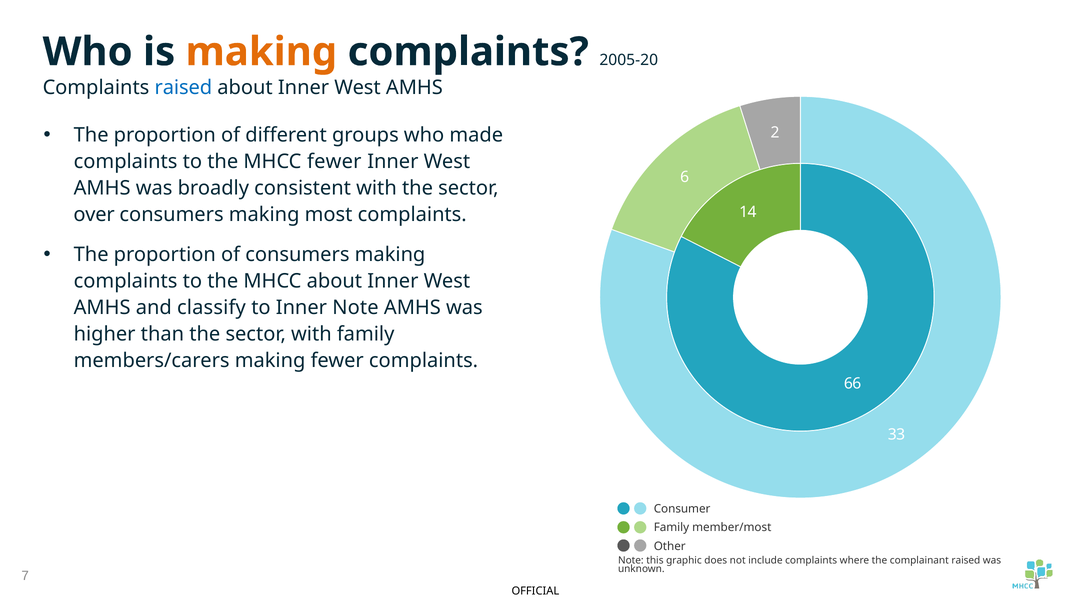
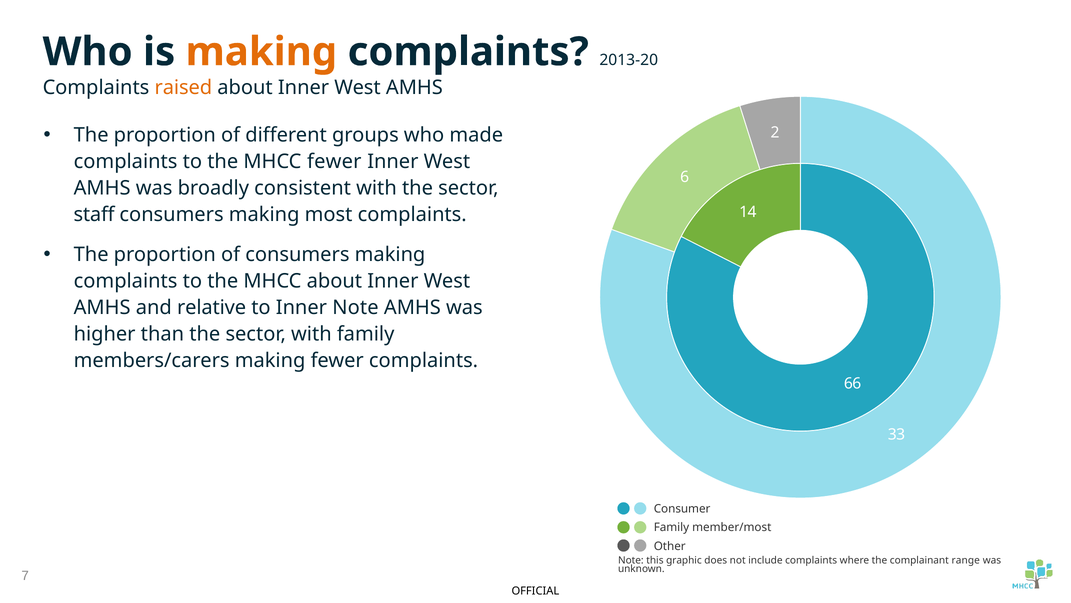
2005-20: 2005-20 -> 2013-20
raised at (183, 87) colour: blue -> orange
over: over -> staff
classify: classify -> relative
complainant raised: raised -> range
